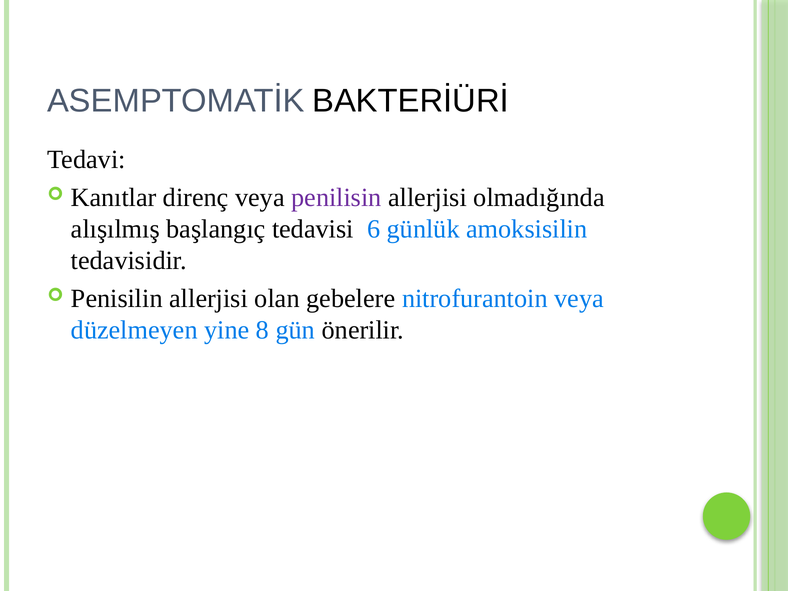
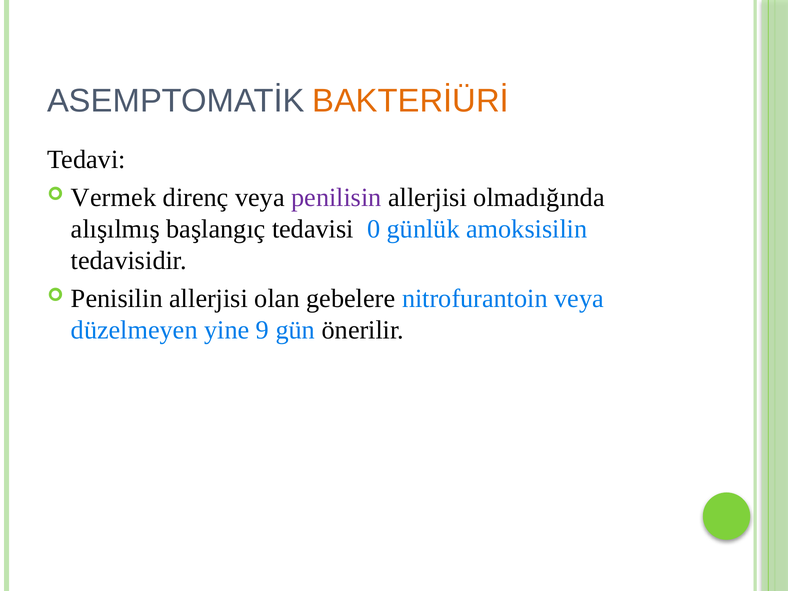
BAKTERİÜRİ colour: black -> orange
Kanıtlar: Kanıtlar -> Vermek
6: 6 -> 0
8: 8 -> 9
